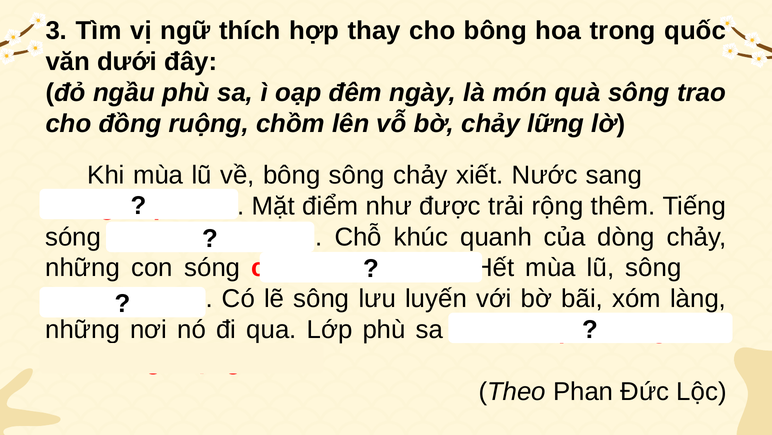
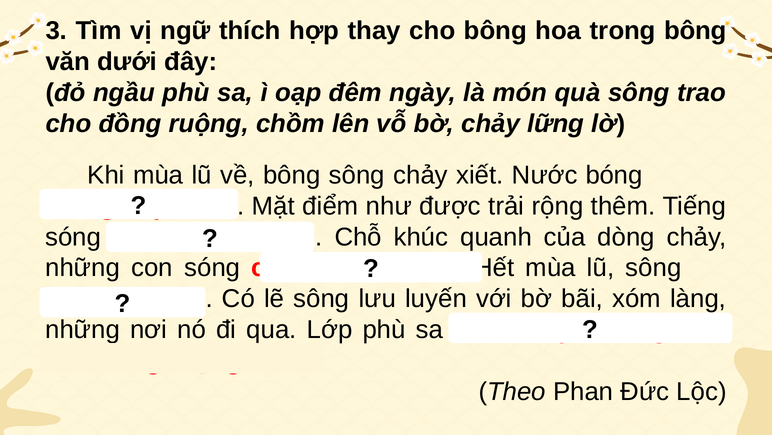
trong quốc: quốc -> bông
sang: sang -> bóng
